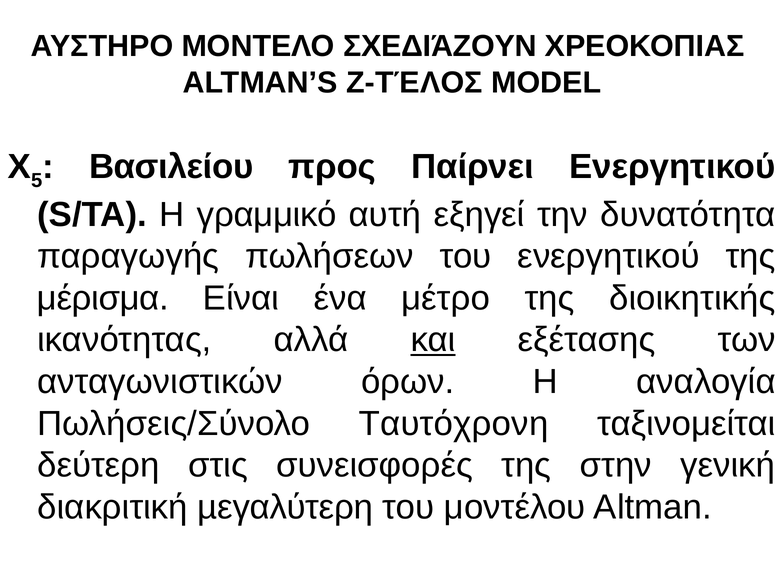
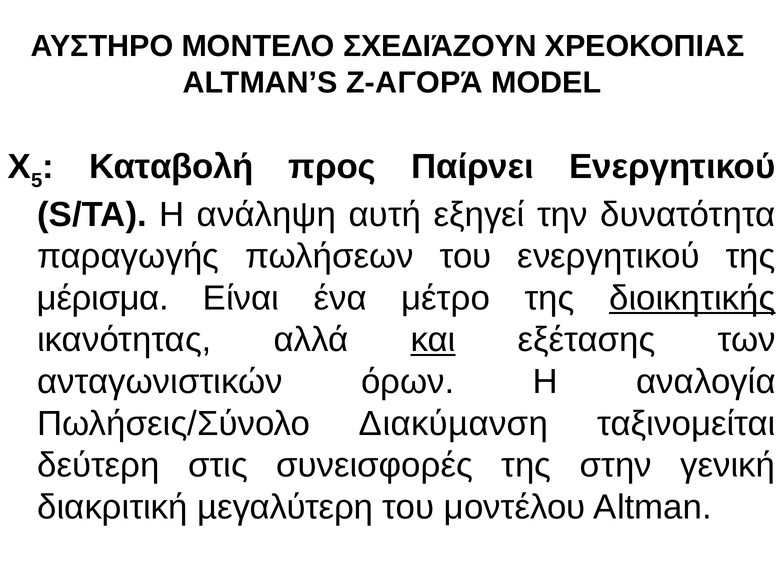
Z-ΤΈΛΟΣ: Z-ΤΈΛΟΣ -> Z-ΑΓΟΡΆ
Βασιλείου: Βασιλείου -> Καταβολή
γραμμικό: γραμμικό -> ανάληψη
διοικητικής underline: none -> present
Ταυτόχρονη: Ταυτόχρονη -> Διακύµανση
